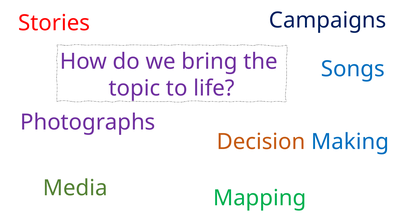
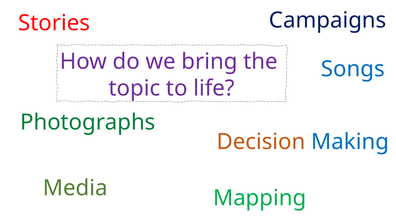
Photographs colour: purple -> green
